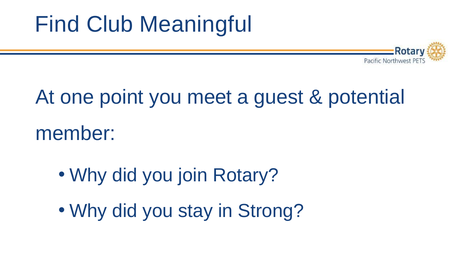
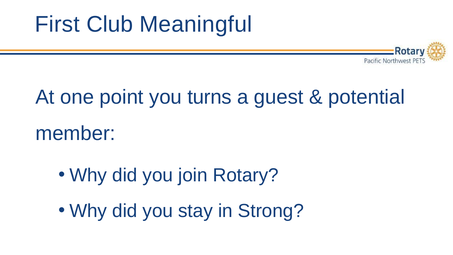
Find: Find -> First
meet: meet -> turns
